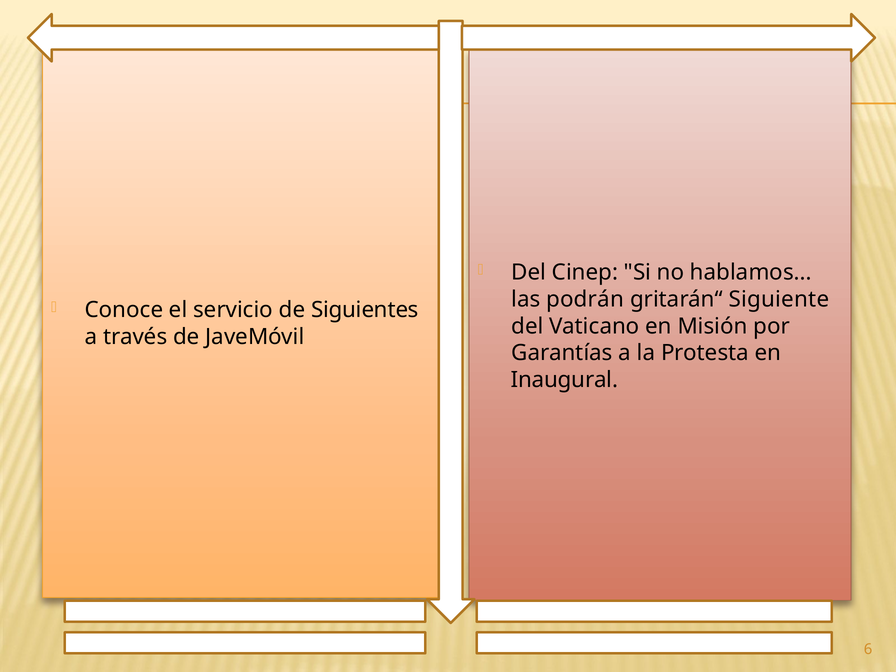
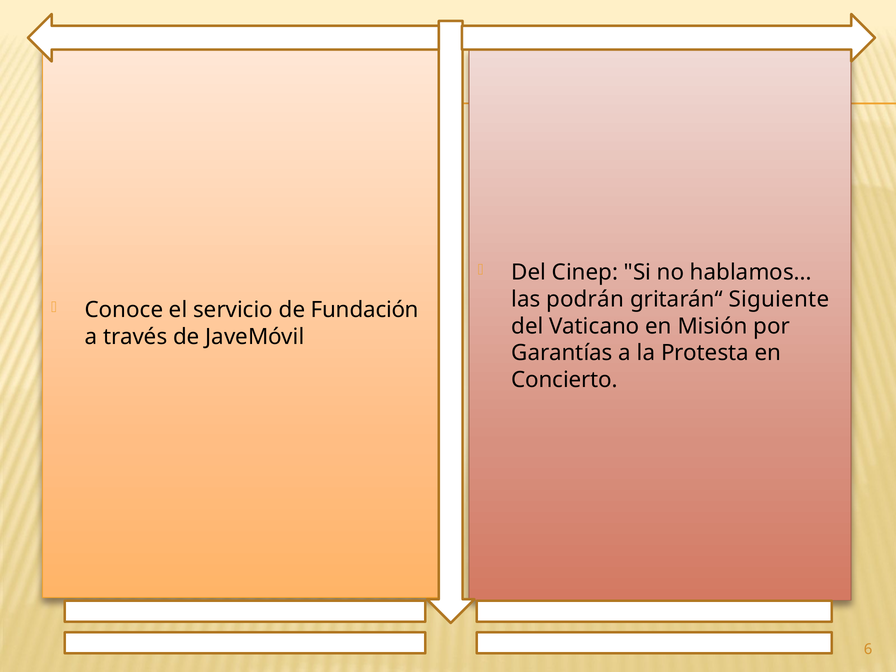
Siguientes: Siguientes -> Fundación
Inaugural: Inaugural -> Concierto
